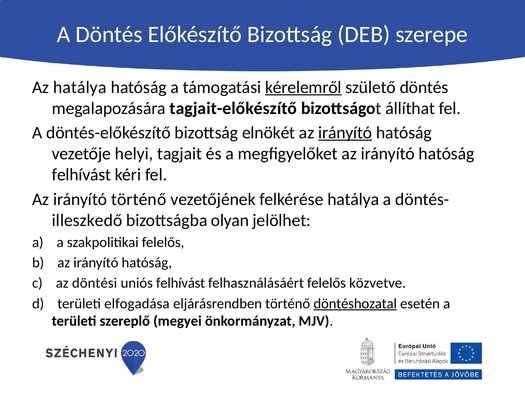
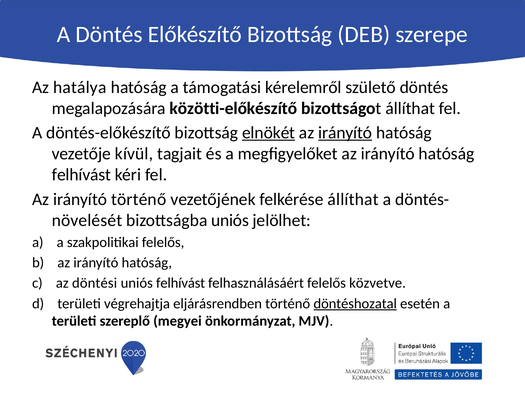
kérelemről underline: present -> none
tagjait-előkészítő: tagjait-előkészítő -> közötti-előkészítő
elnökét underline: none -> present
helyi: helyi -> kívül
felkérése hatálya: hatálya -> állíthat
illeszkedő: illeszkedő -> növelését
bizottságba olyan: olyan -> uniós
elfogadása: elfogadása -> végrehajtja
